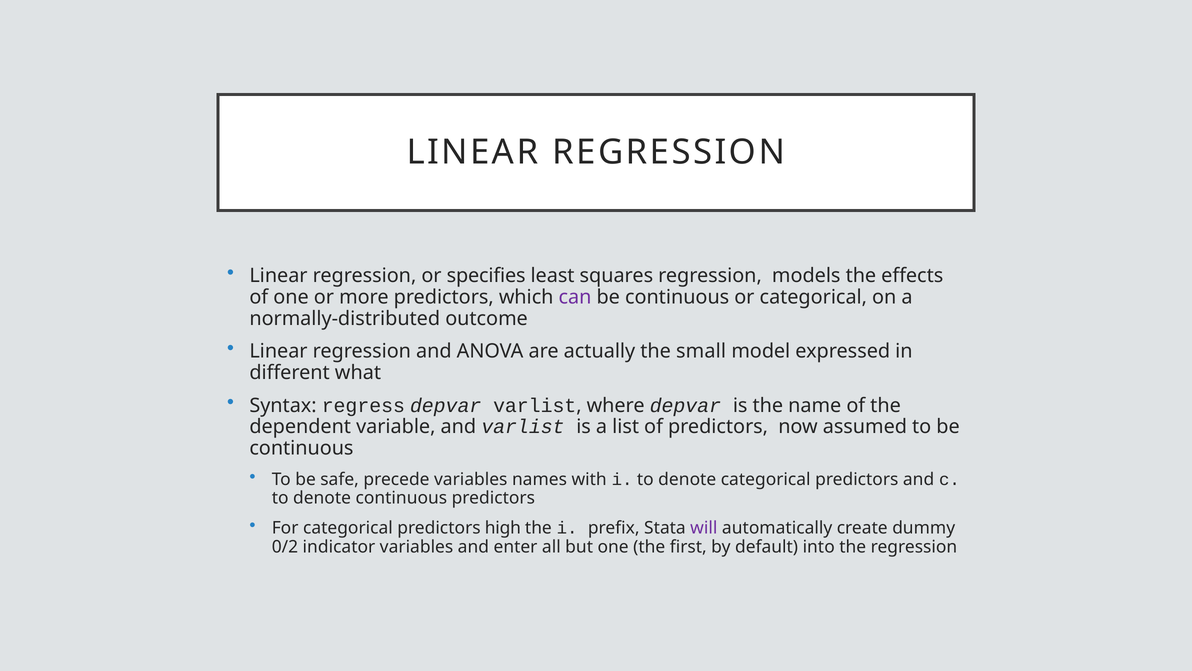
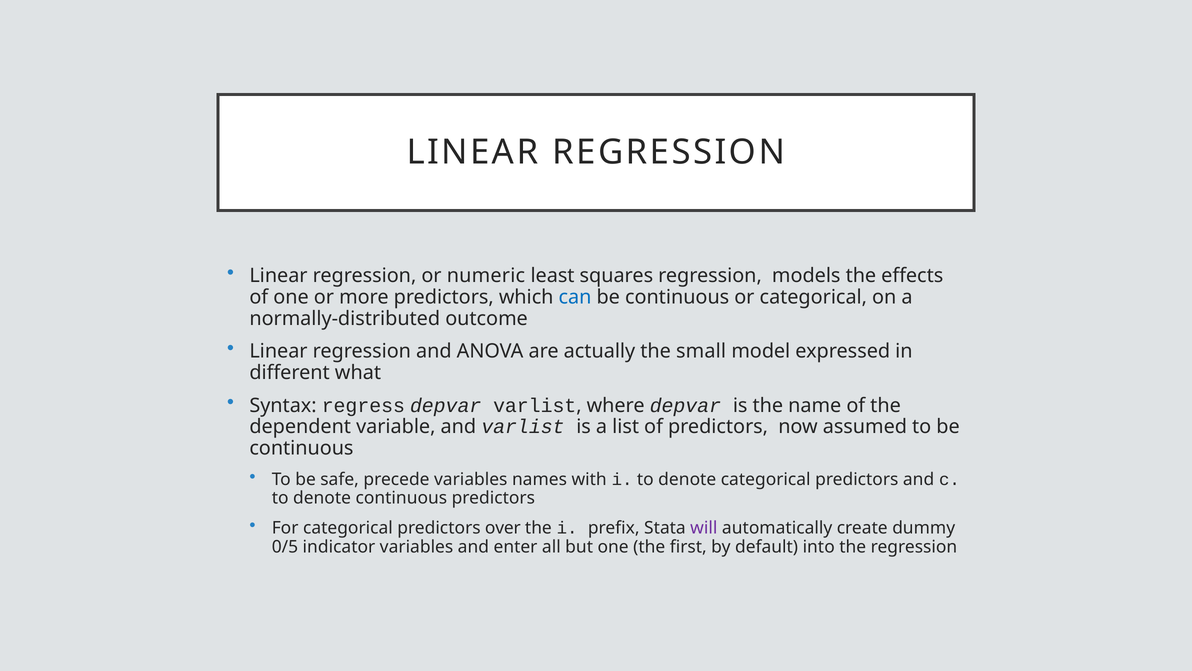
specifies: specifies -> numeric
can colour: purple -> blue
high: high -> over
0/2: 0/2 -> 0/5
